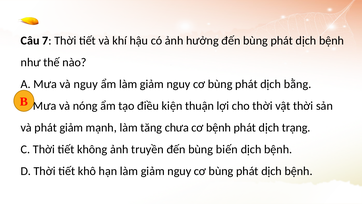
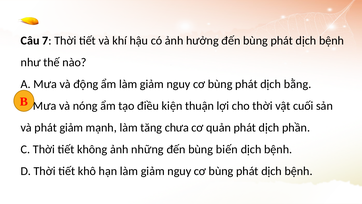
và nguy: nguy -> động
vật thời: thời -> cuối
cơ bệnh: bệnh -> quản
trạng: trạng -> phần
truyền: truyền -> những
